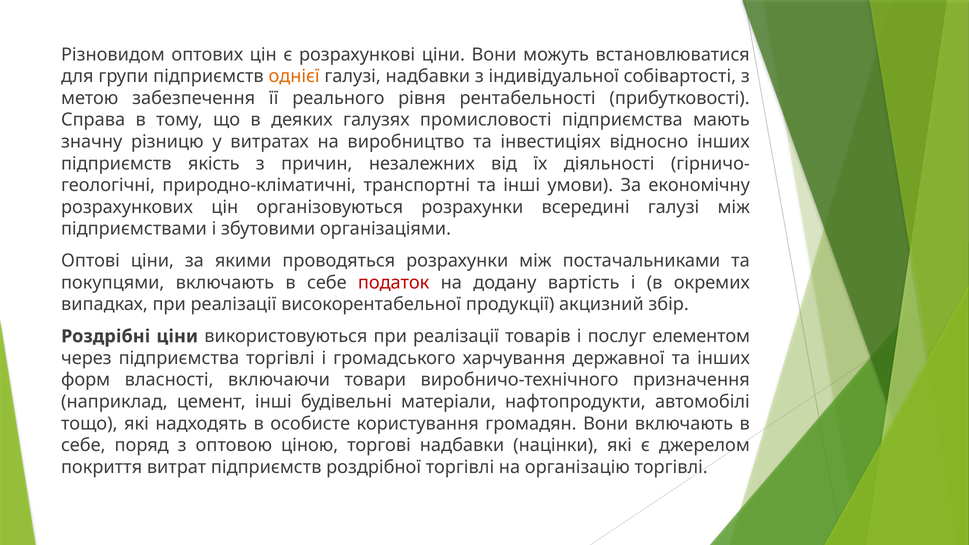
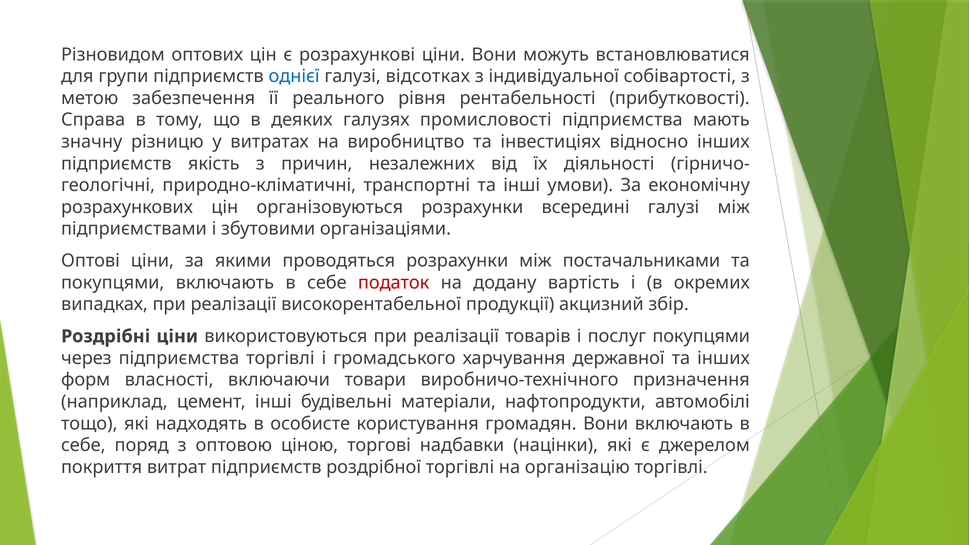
однієї colour: orange -> blue
галузі надбавки: надбавки -> відсотках
послуг елементом: елементом -> покупцями
